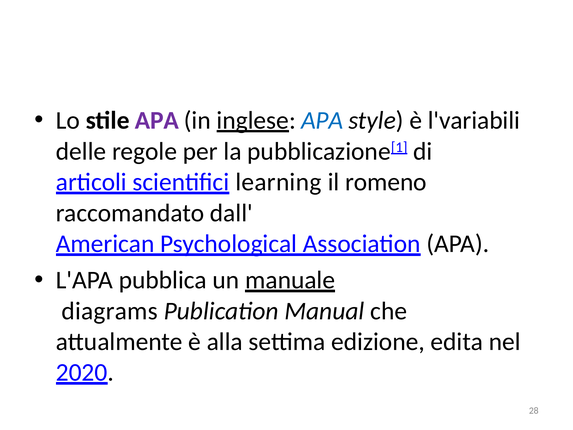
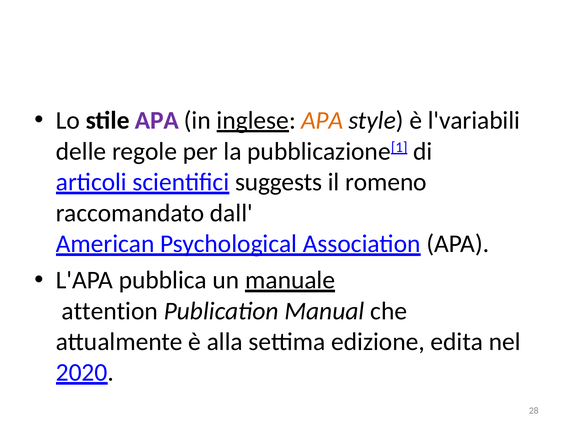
APA at (322, 120) colour: blue -> orange
learning: learning -> suggests
diagrams: diagrams -> attention
